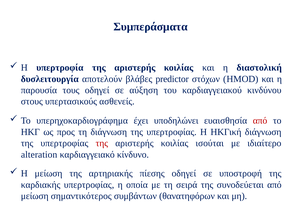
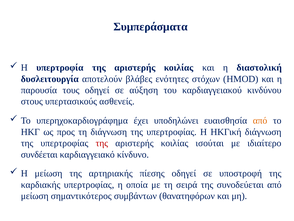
predictor: predictor -> ενότητες
από at (260, 120) colour: red -> orange
alteration: alteration -> συνδέεται
